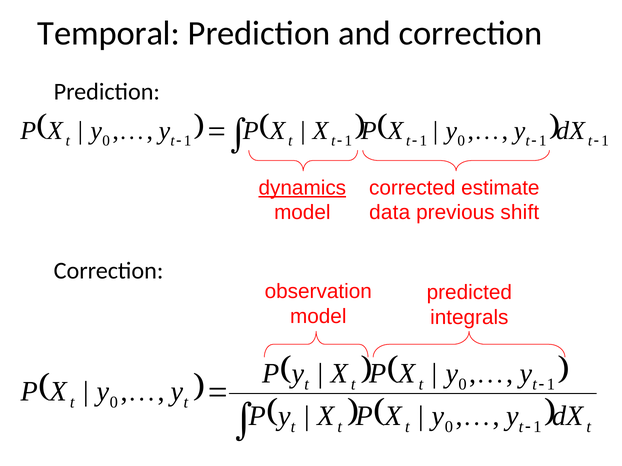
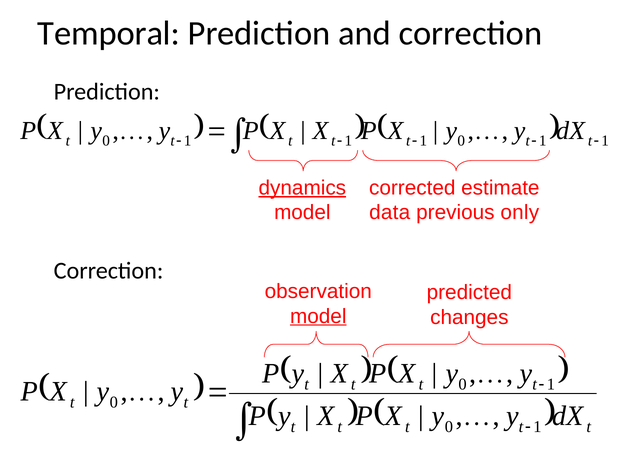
shift: shift -> only
model at (318, 317) underline: none -> present
integrals: integrals -> changes
